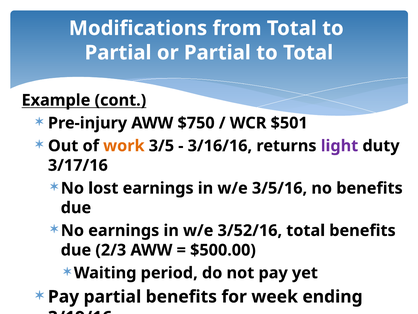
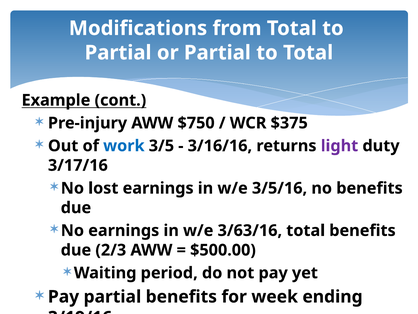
$501: $501 -> $375
work colour: orange -> blue
3/52/16: 3/52/16 -> 3/63/16
